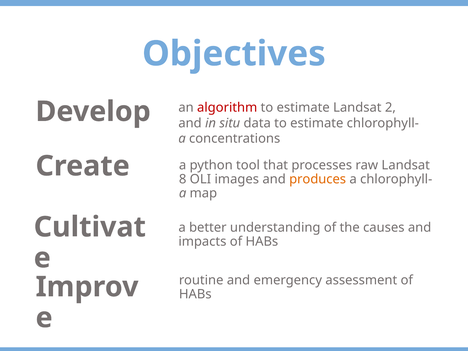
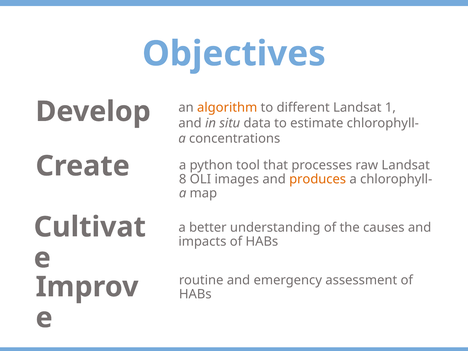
algorithm colour: red -> orange
estimate at (303, 107): estimate -> different
2: 2 -> 1
